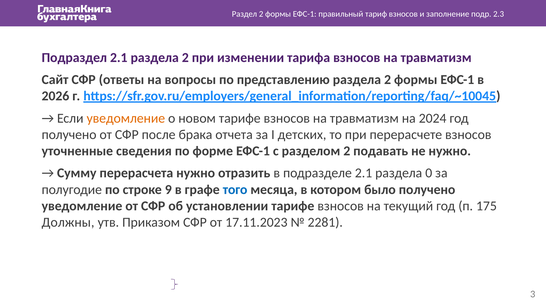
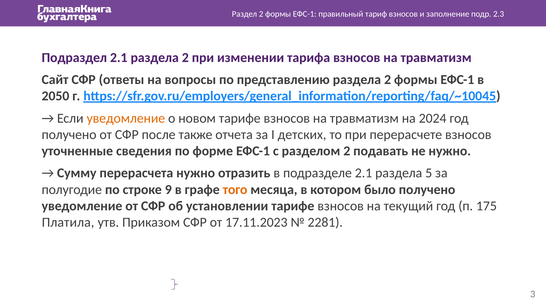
2026: 2026 -> 2050
брака: брака -> также
0: 0 -> 5
того colour: blue -> orange
Должны: Должны -> Платила
